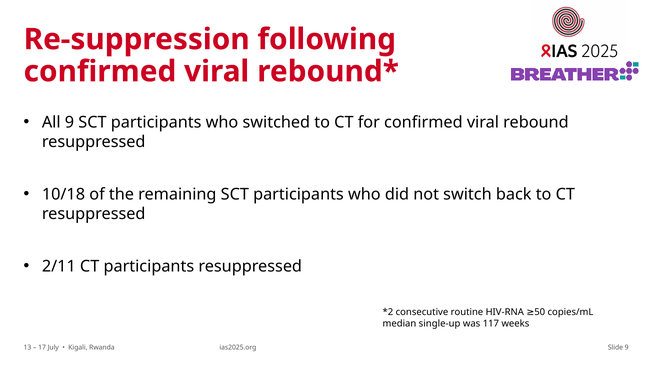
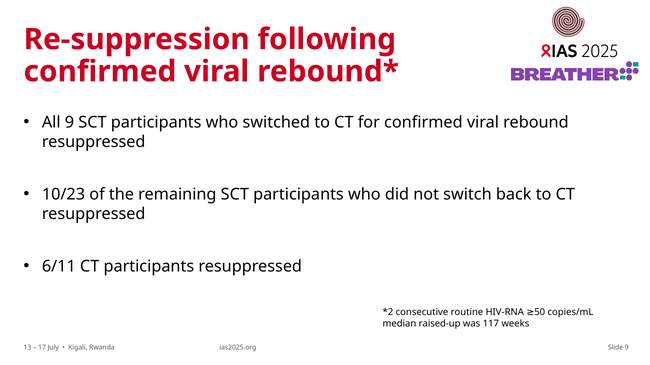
10/18: 10/18 -> 10/23
2/11: 2/11 -> 6/11
single-up: single-up -> raised-up
